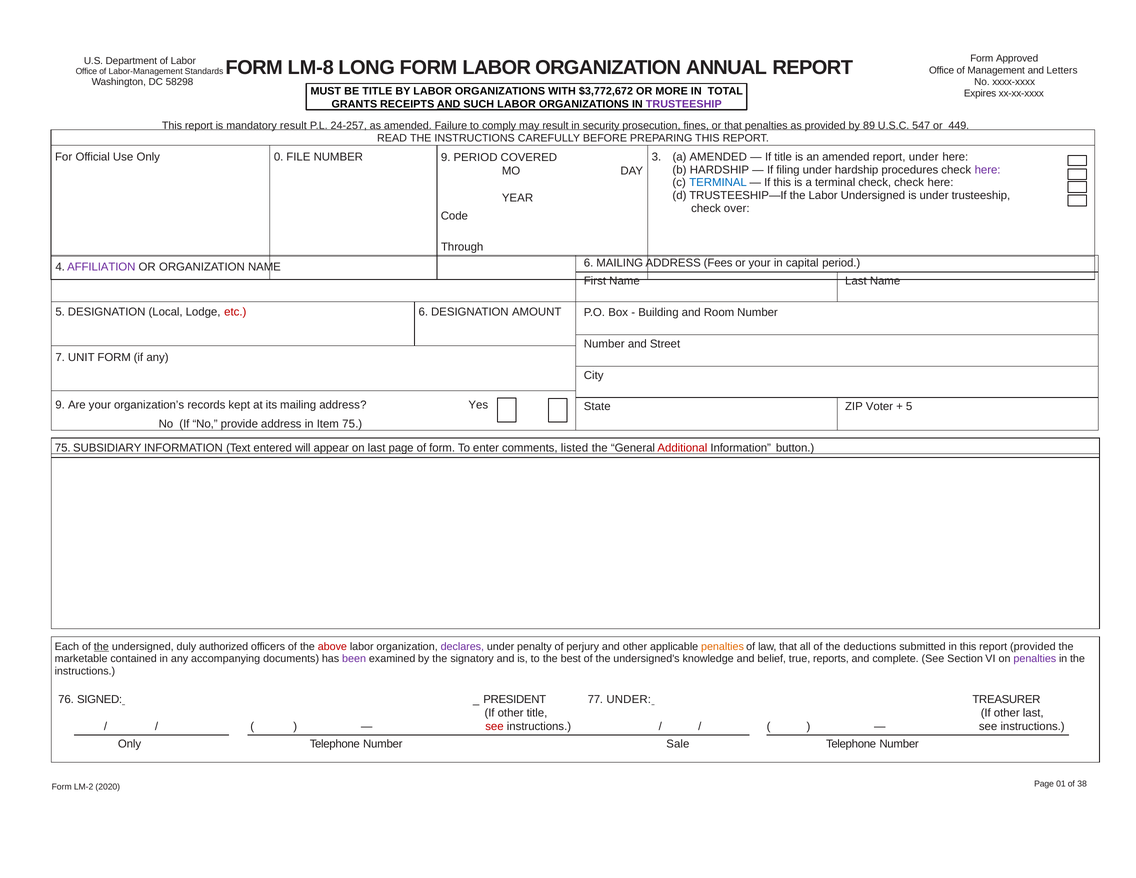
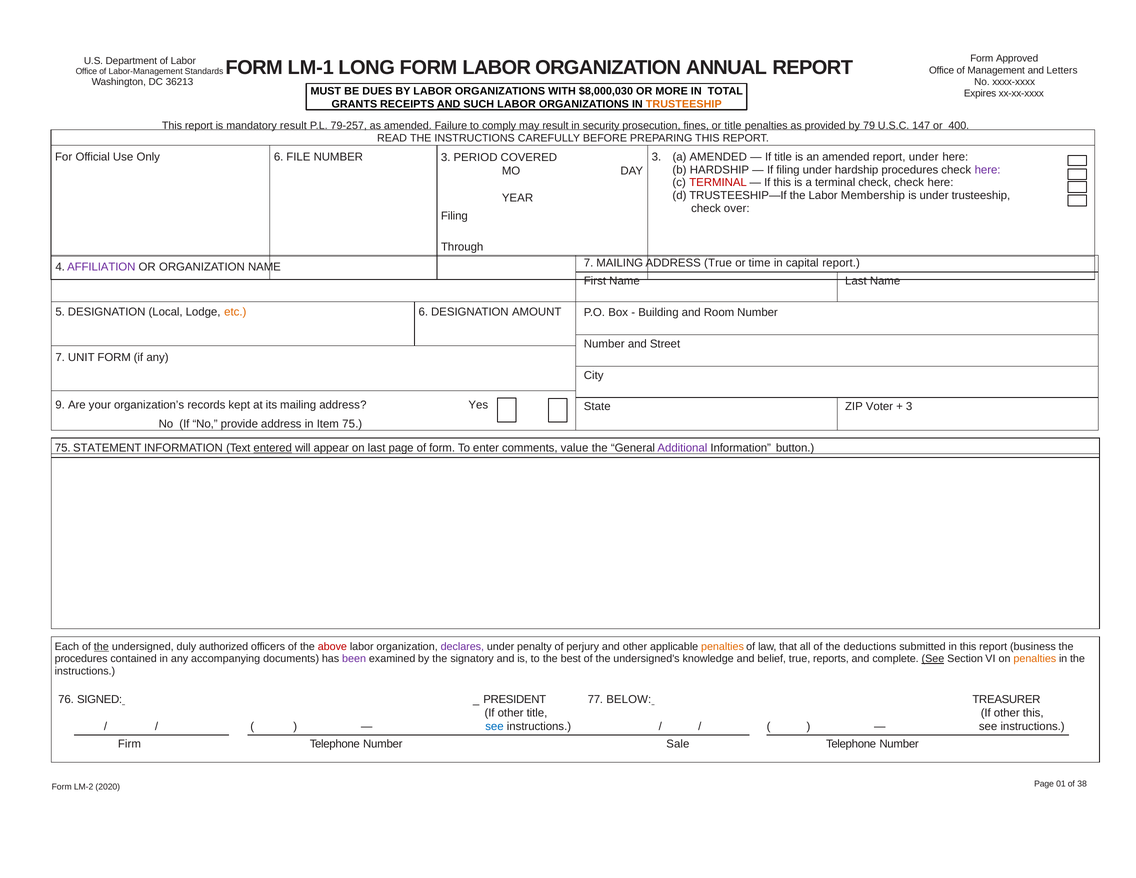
LM-8: LM-8 -> LM-1
58298: 58298 -> 36213
BE TITLE: TITLE -> DUES
$3,772,672: $3,772,672 -> $8,000,030
TRUSTEESHIP at (684, 104) colour: purple -> orange
24-257: 24-257 -> 79-257
or that: that -> title
89: 89 -> 79
547: 547 -> 147
449: 449 -> 400
Only 0: 0 -> 6
NUMBER 9: 9 -> 3
TERMINAL at (718, 183) colour: blue -> red
Labor Undersigned: Undersigned -> Membership
Code at (454, 216): Code -> Filing
NAME 6: 6 -> 7
ADDRESS Fees: Fees -> True
or your: your -> time
capital period: period -> report
etc colour: red -> orange
5 at (909, 406): 5 -> 3
SUBSIDIARY: SUBSIDIARY -> STATEMENT
entered underline: none -> present
listed: listed -> value
Additional colour: red -> purple
report provided: provided -> business
marketable at (81, 659): marketable -> procedures
See at (933, 659) underline: none -> present
penalties at (1035, 659) colour: purple -> orange
77 UNDER: UNDER -> BELOW
other last: last -> this
see at (494, 726) colour: red -> blue
Only at (130, 744): Only -> Firm
